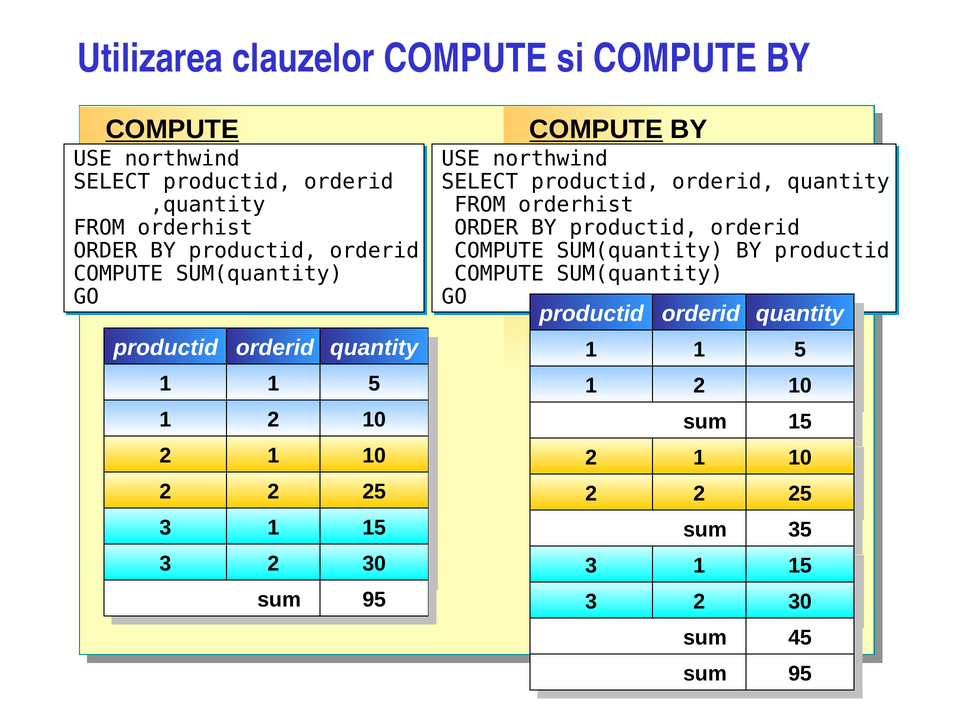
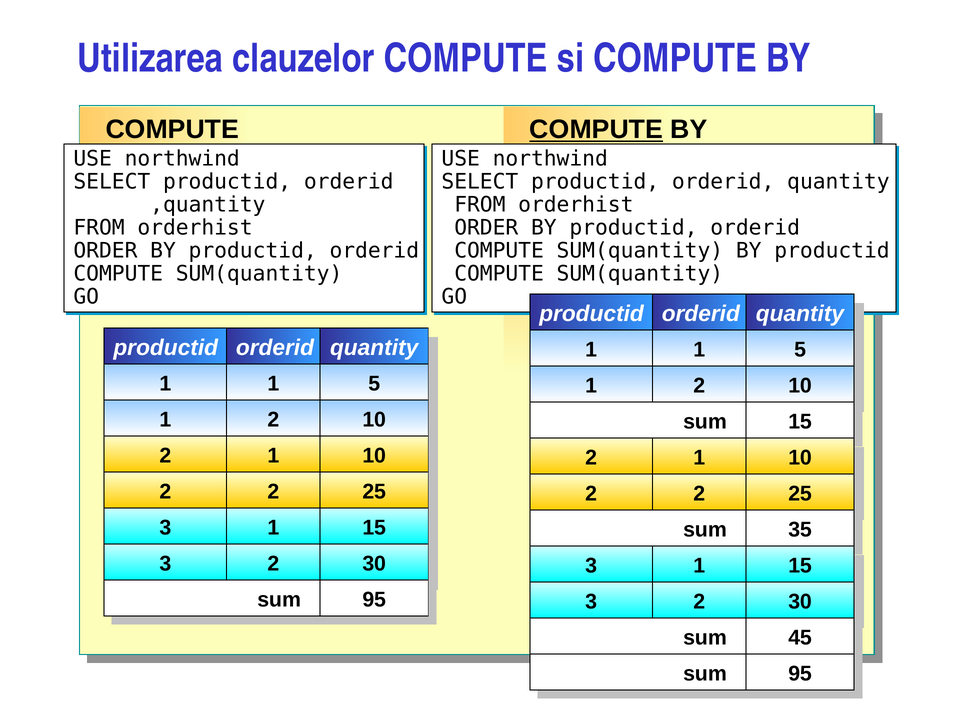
COMPUTE at (172, 130) underline: present -> none
